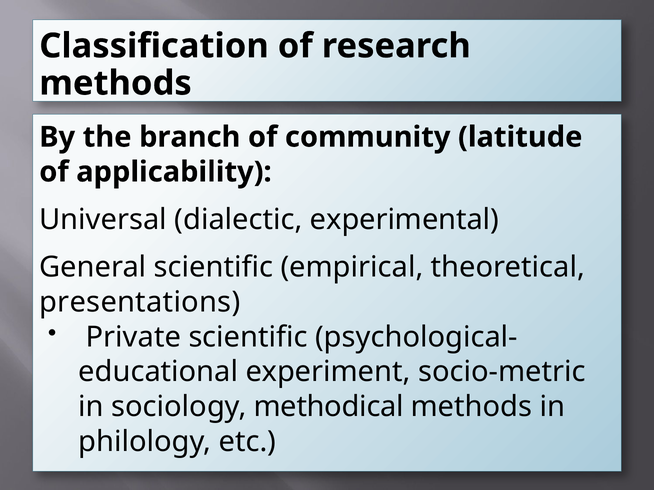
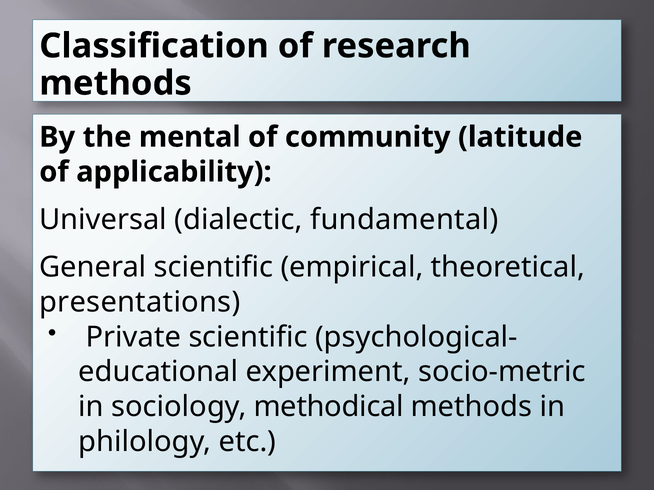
branch: branch -> mental
experimental: experimental -> fundamental
